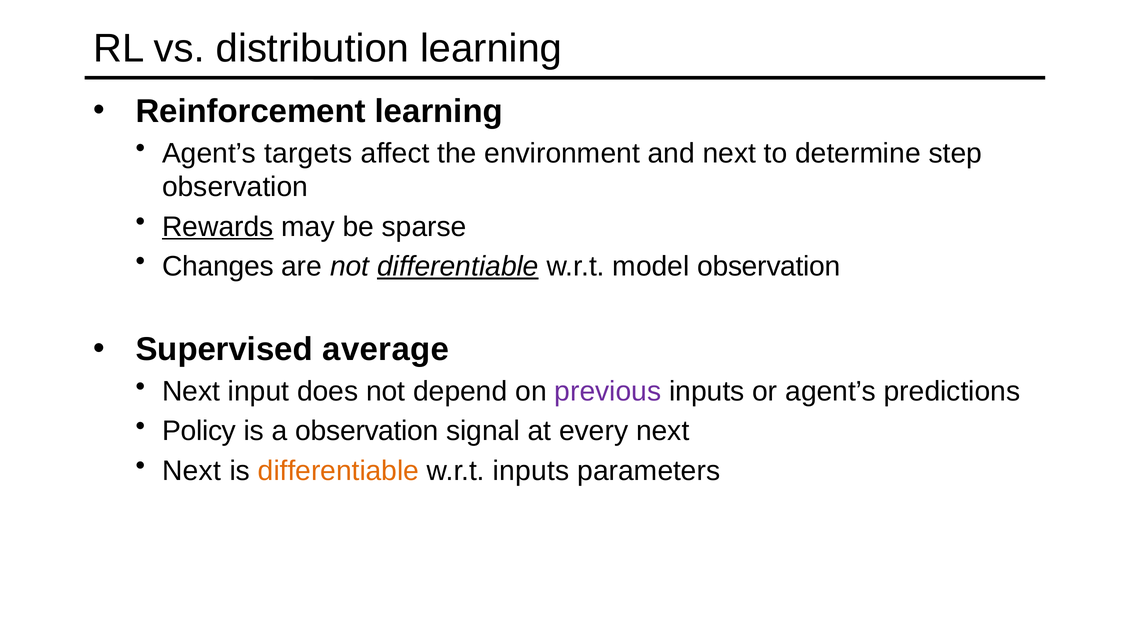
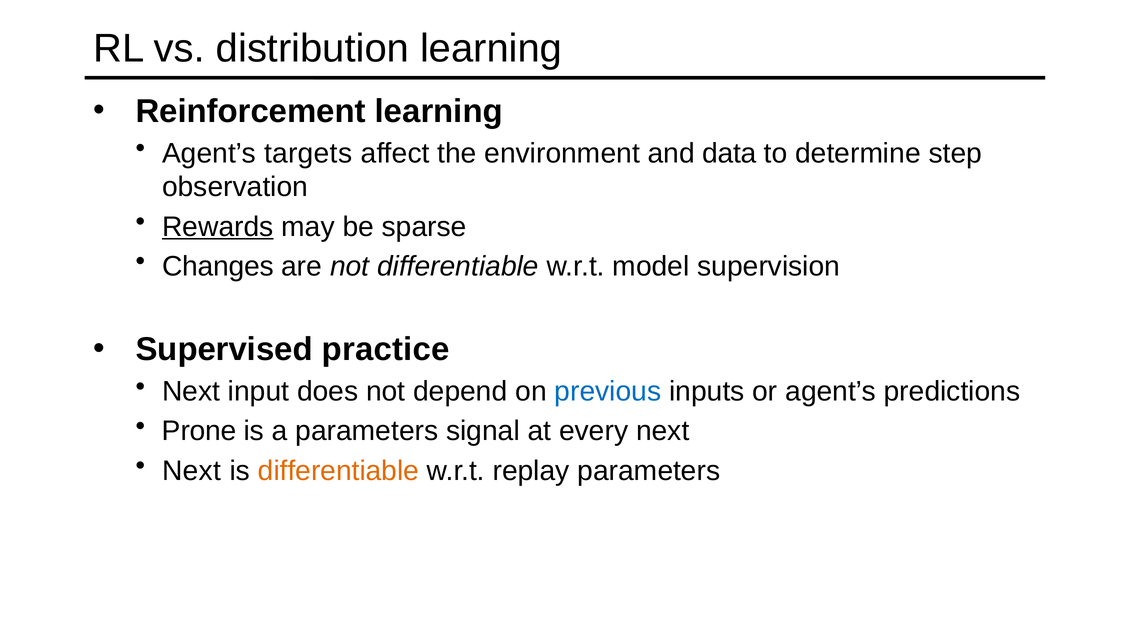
and next: next -> data
differentiable at (458, 266) underline: present -> none
model observation: observation -> supervision
average: average -> practice
previous colour: purple -> blue
Policy: Policy -> Prone
a observation: observation -> parameters
w.r.t inputs: inputs -> replay
